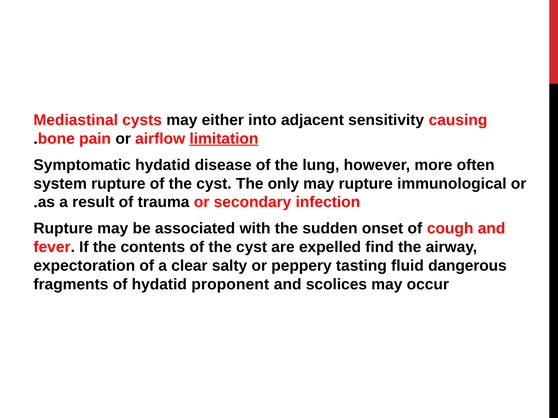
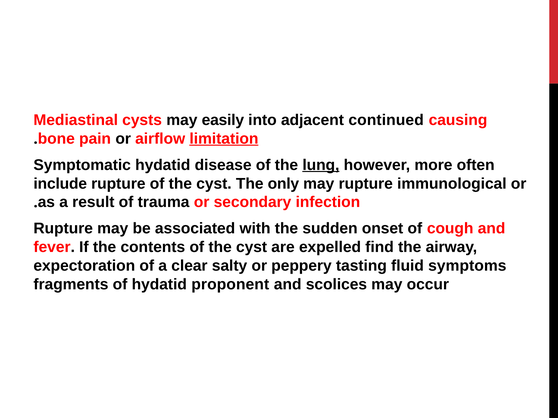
either: either -> easily
sensitivity: sensitivity -> continued
lung underline: none -> present
system: system -> include
dangerous: dangerous -> symptoms
